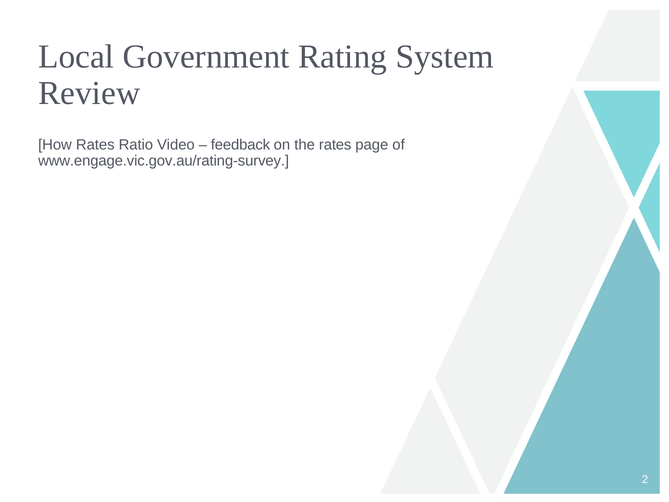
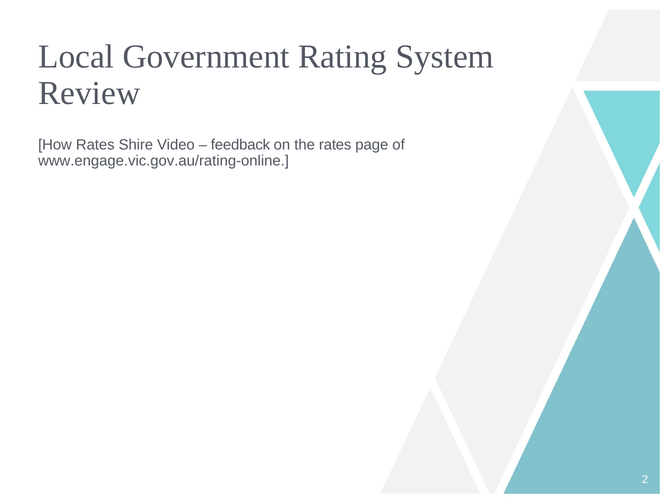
Ratio: Ratio -> Shire
www.engage.vic.gov.au/rating-survey: www.engage.vic.gov.au/rating-survey -> www.engage.vic.gov.au/rating-online
